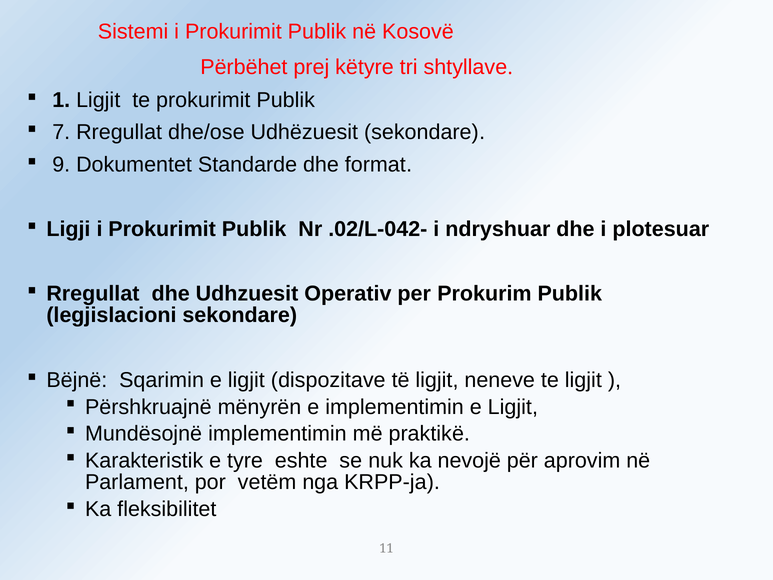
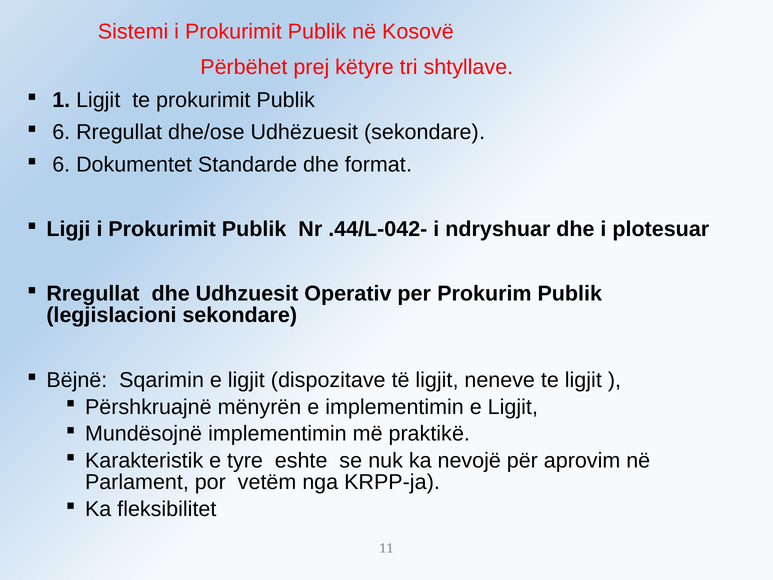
7 at (61, 132): 7 -> 6
9 at (61, 165): 9 -> 6
.02/L-042-: .02/L-042- -> .44/L-042-
